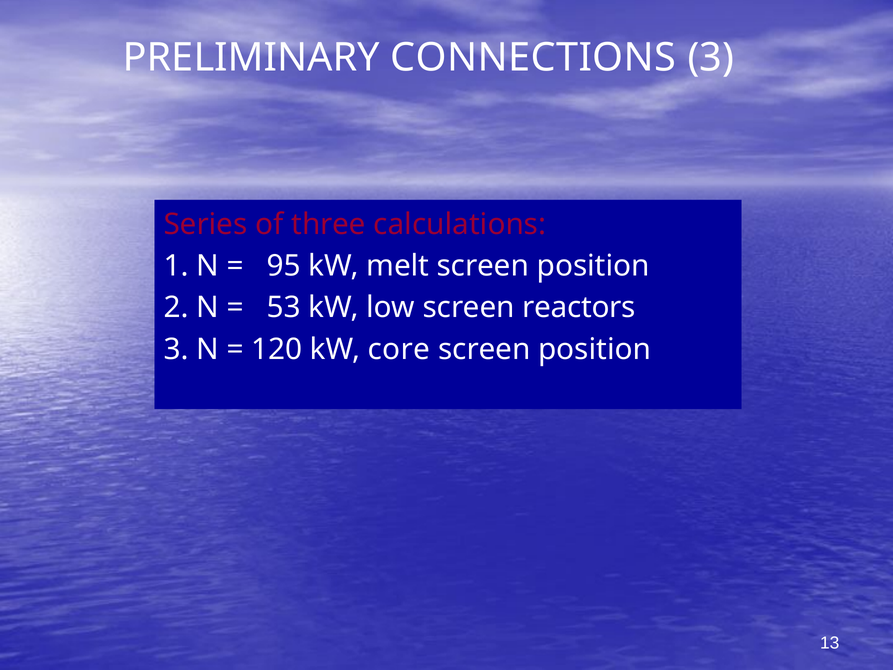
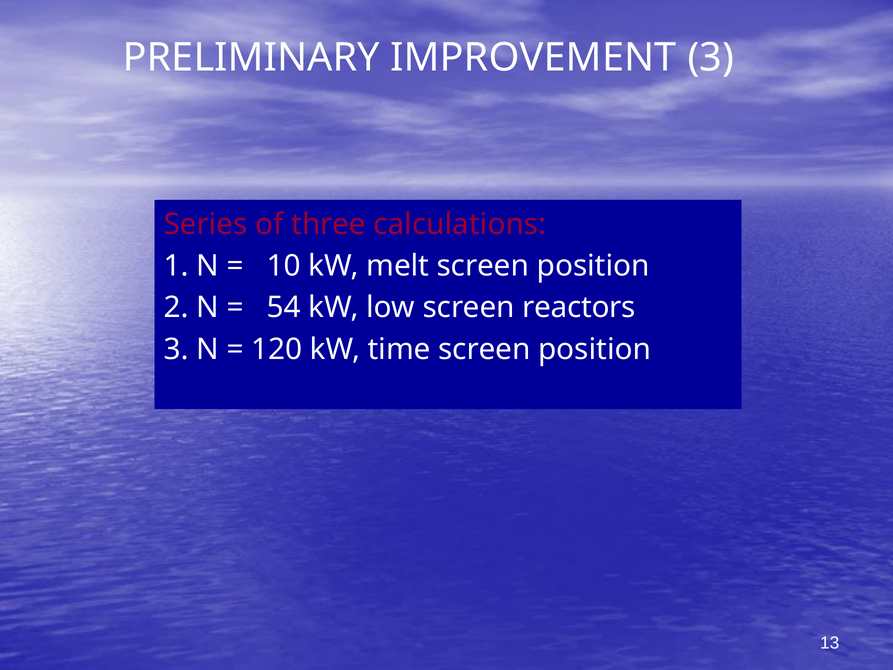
CONNECTIONS: CONNECTIONS -> IMPROVEMENT
95: 95 -> 10
53: 53 -> 54
core: core -> time
